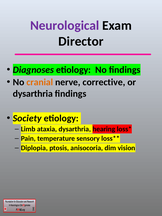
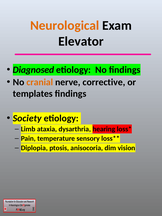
Neurological colour: purple -> orange
Director: Director -> Elevator
Diagnoses: Diagnoses -> Diagnosed
dysarthria at (33, 94): dysarthria -> templates
